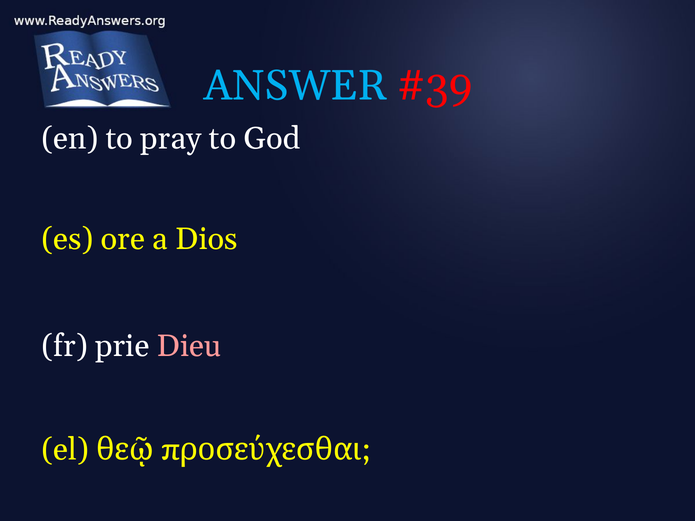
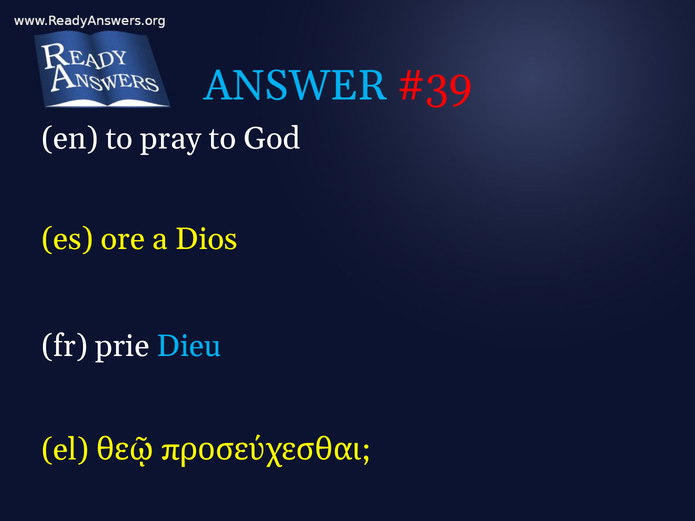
Dieu colour: pink -> light blue
